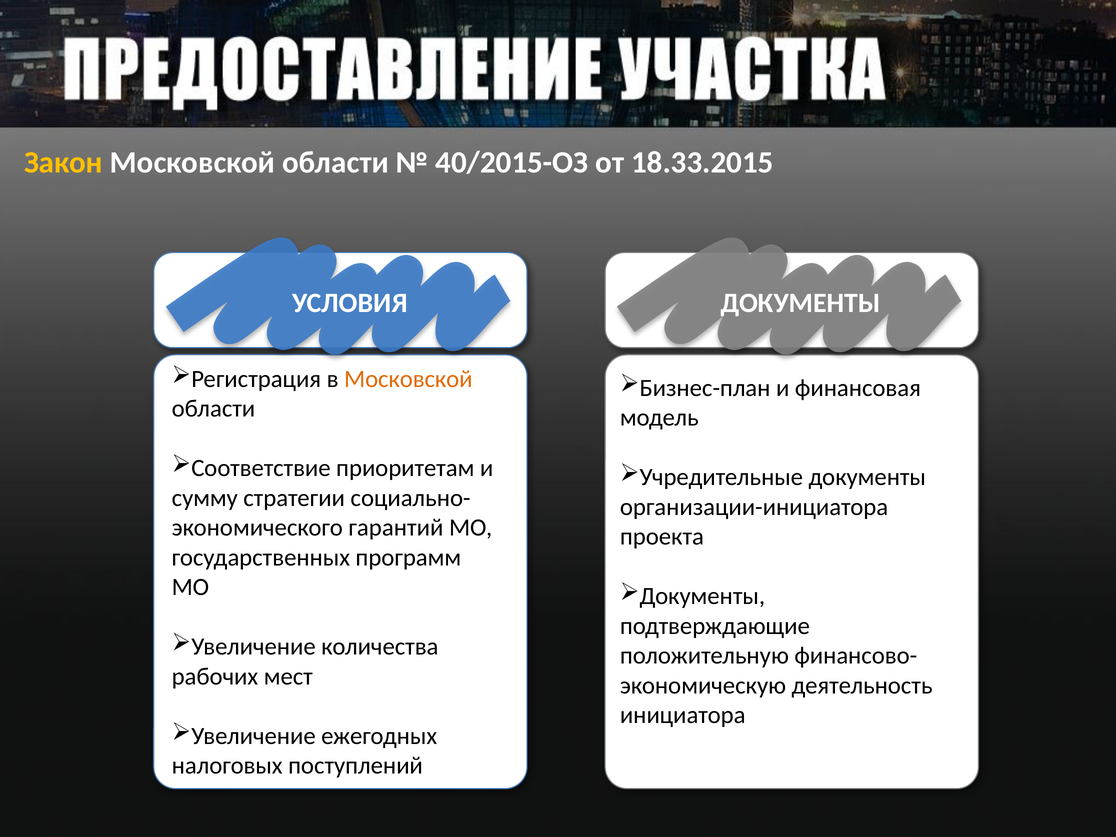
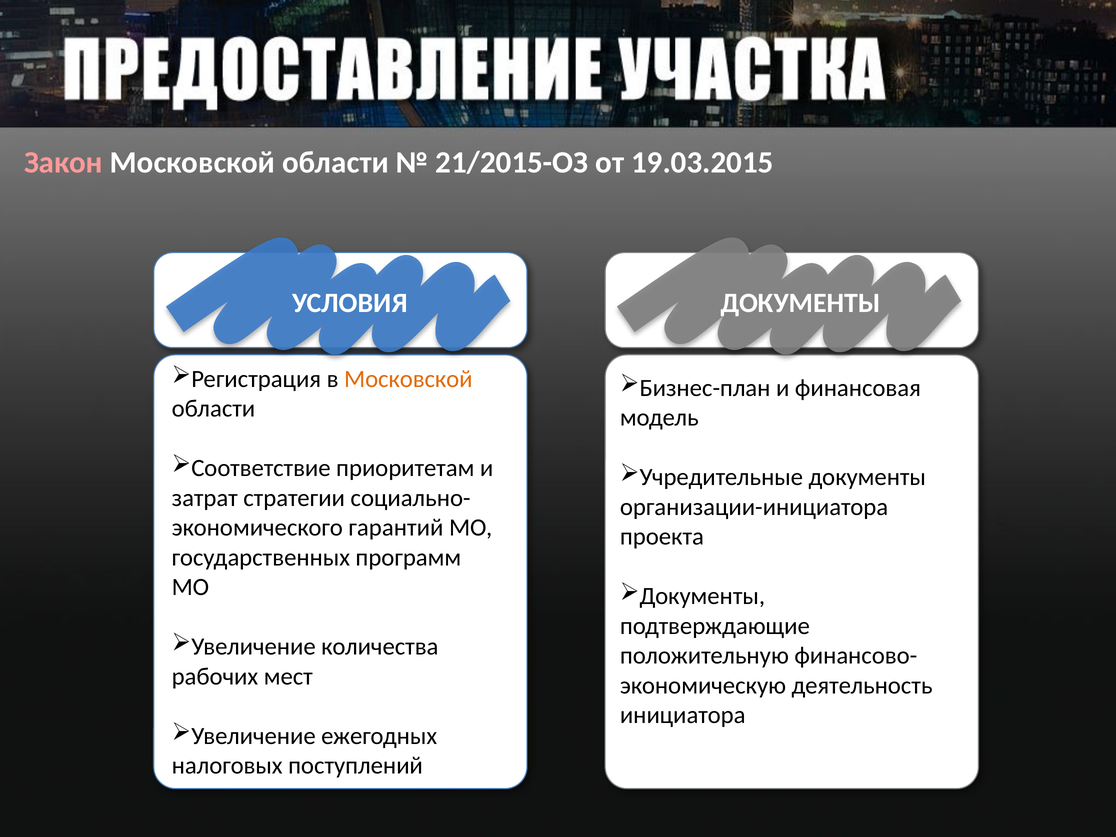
Закон colour: yellow -> pink
40/2015-ОЗ: 40/2015-ОЗ -> 21/2015-ОЗ
18.33.2015: 18.33.2015 -> 19.03.2015
сумму: сумму -> затрат
